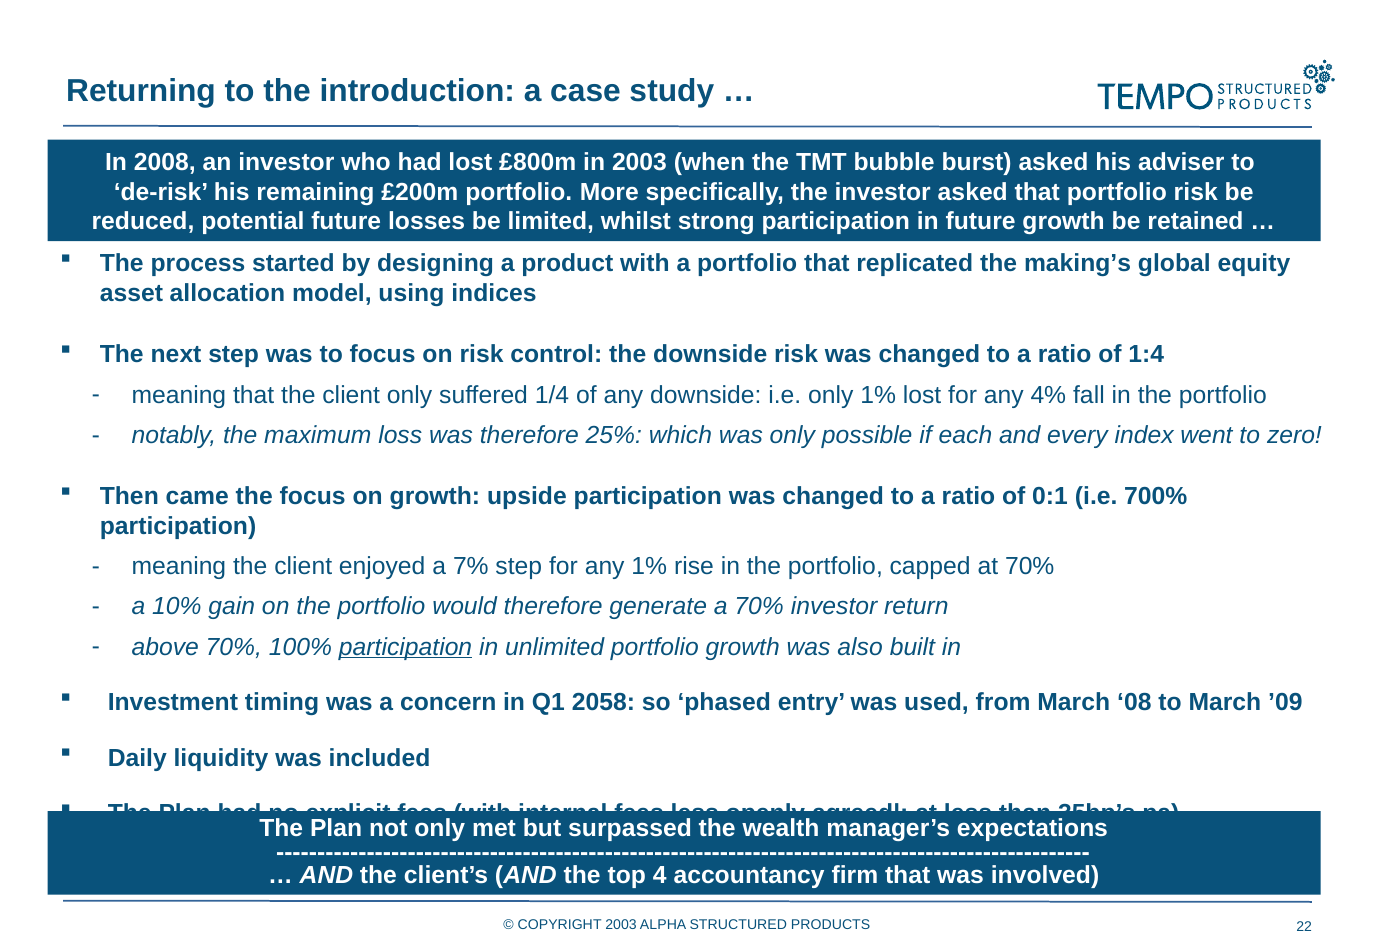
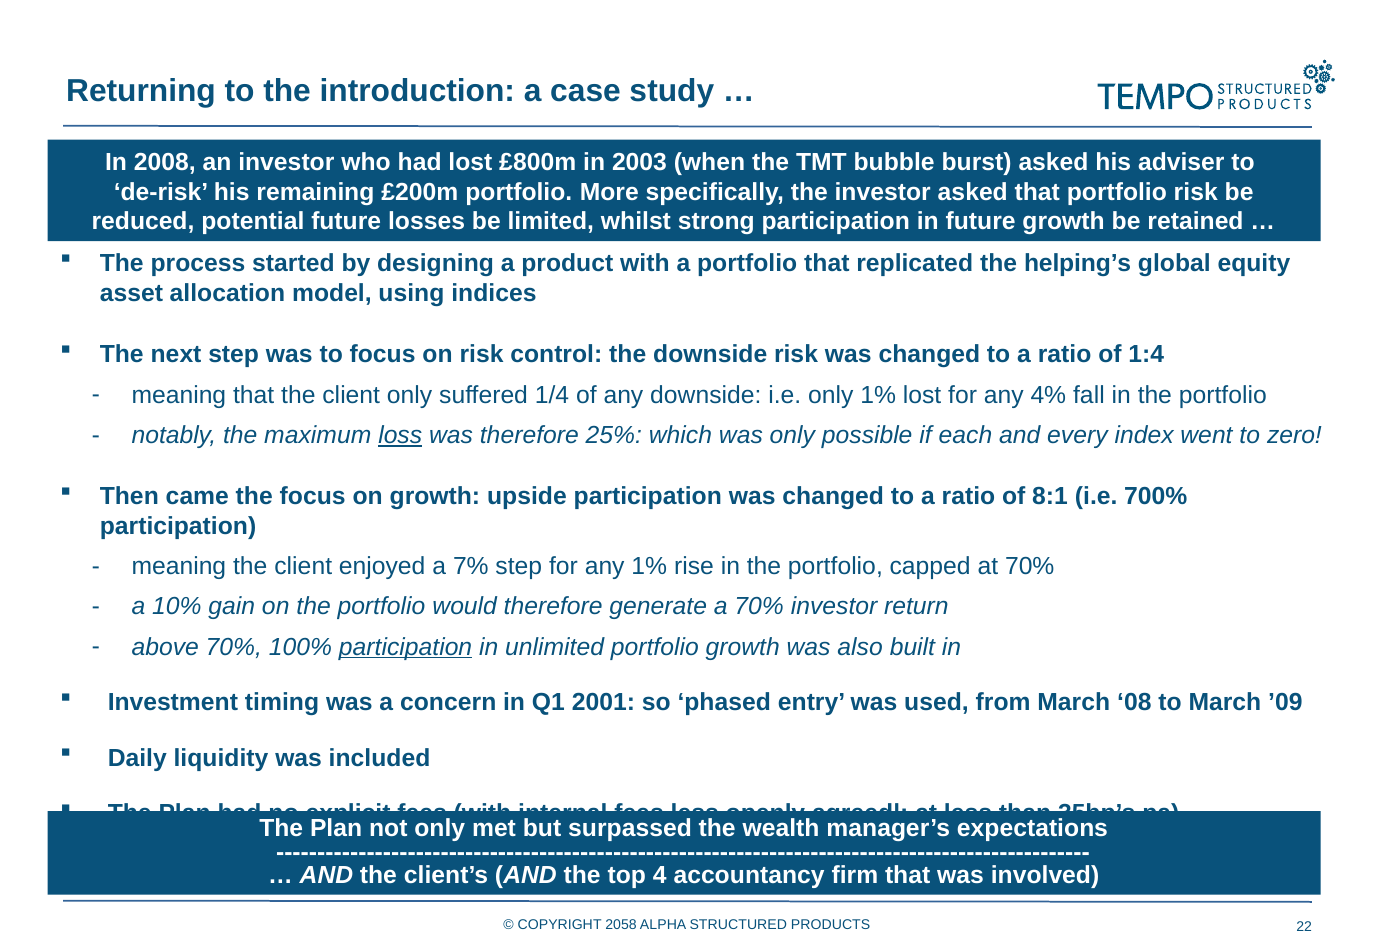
making’s: making’s -> helping’s
loss underline: none -> present
0:1: 0:1 -> 8:1
2058: 2058 -> 2001
COPYRIGHT 2003: 2003 -> 2058
